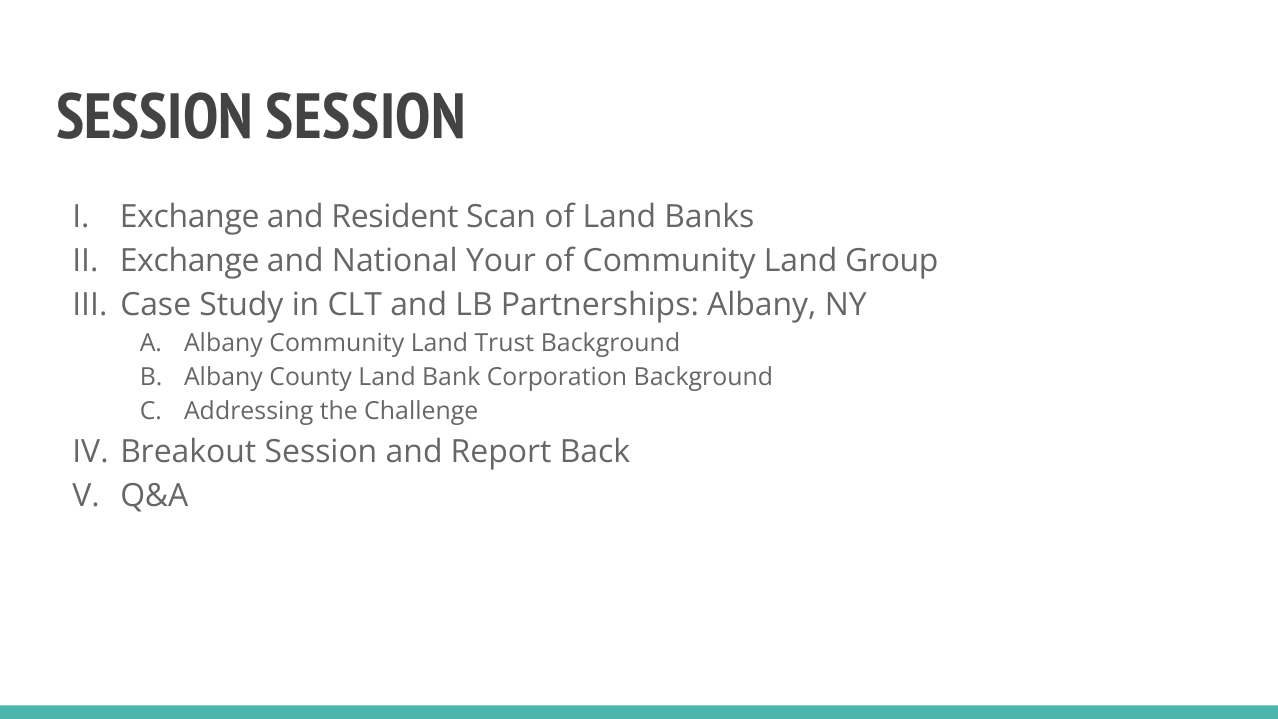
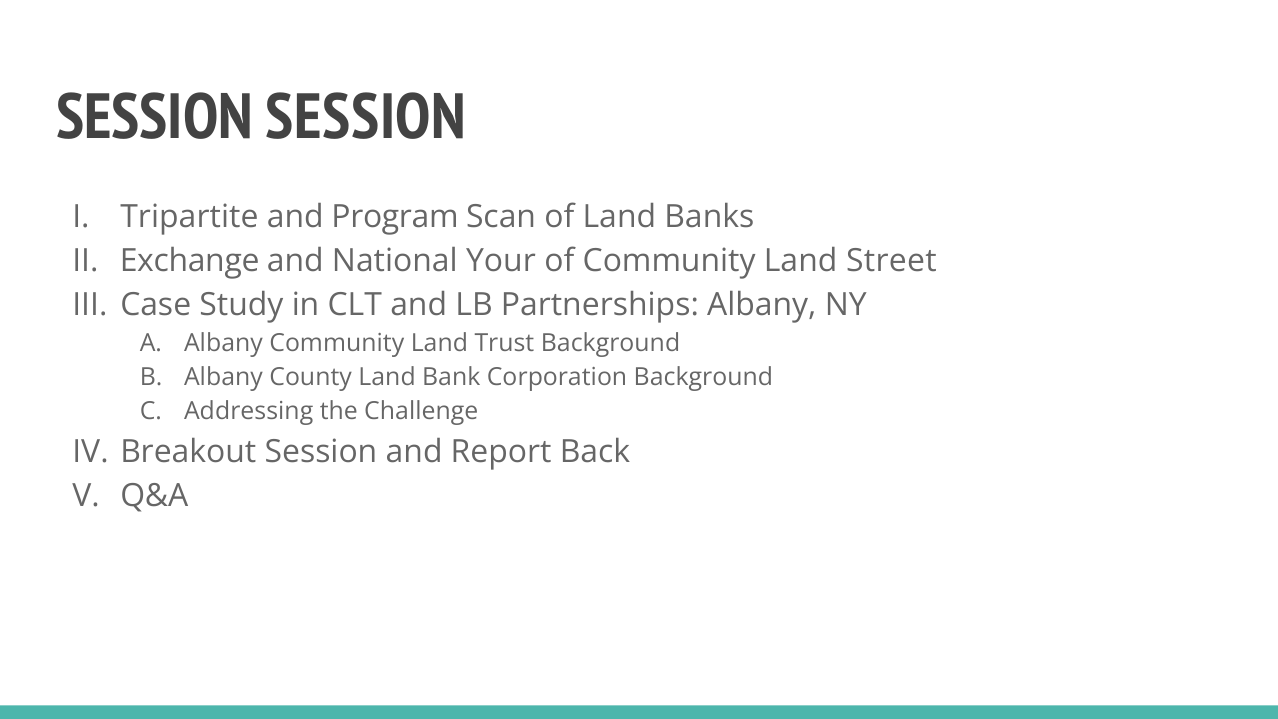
Exchange at (190, 217): Exchange -> Tripartite
Resident: Resident -> Program
Group: Group -> Street
